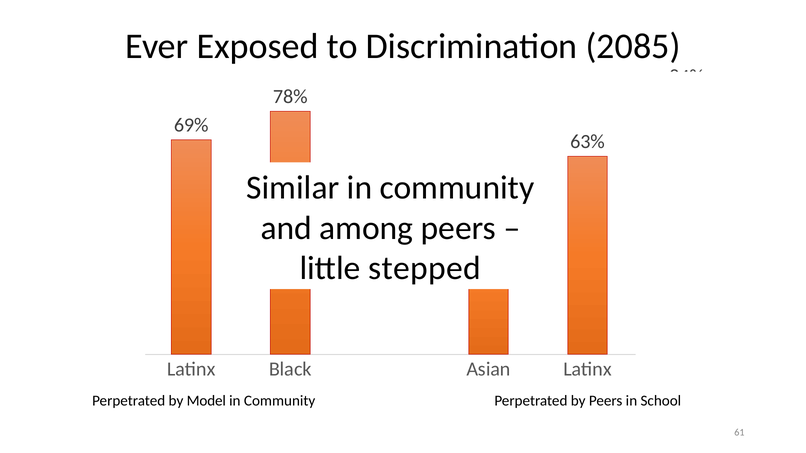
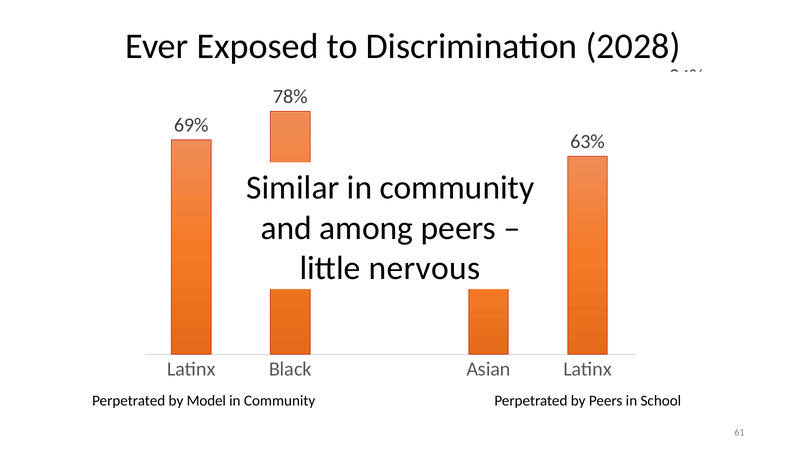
2085: 2085 -> 2028
stepped: stepped -> nervous
